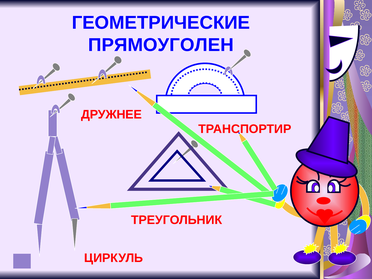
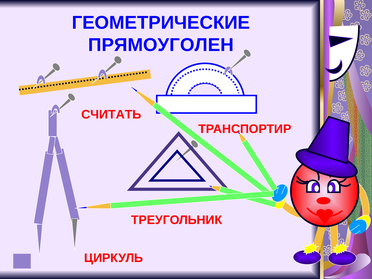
ДРУЖНЕЕ: ДРУЖНЕЕ -> СЧИТАТЬ
